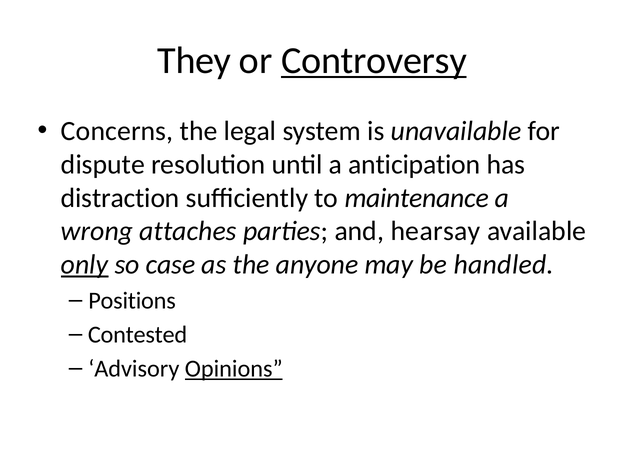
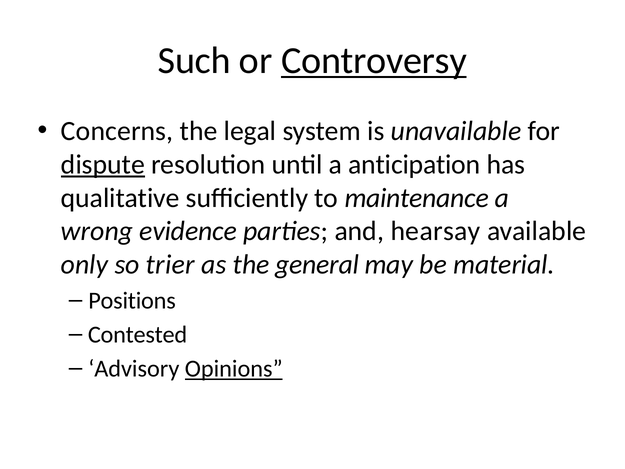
They: They -> Such
dispute underline: none -> present
distraction: distraction -> qualitative
attaches: attaches -> evidence
only underline: present -> none
case: case -> trier
anyone: anyone -> general
handled: handled -> material
